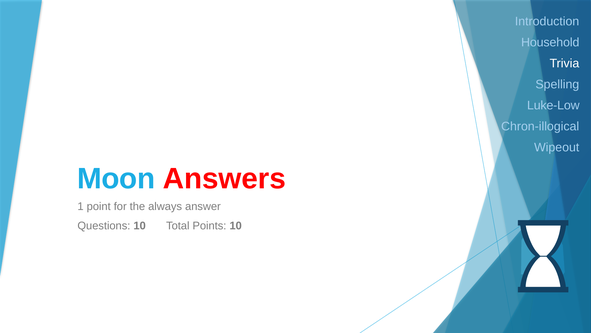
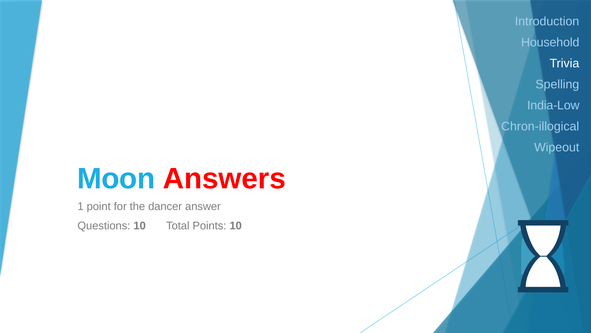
Luke-Low: Luke-Low -> India-Low
always: always -> dancer
